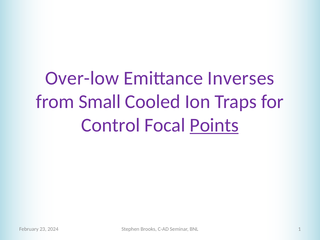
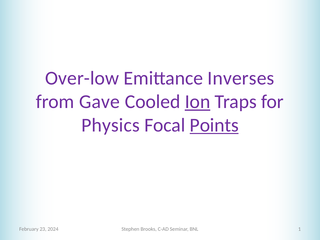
Small: Small -> Gave
Ion underline: none -> present
Control: Control -> Physics
